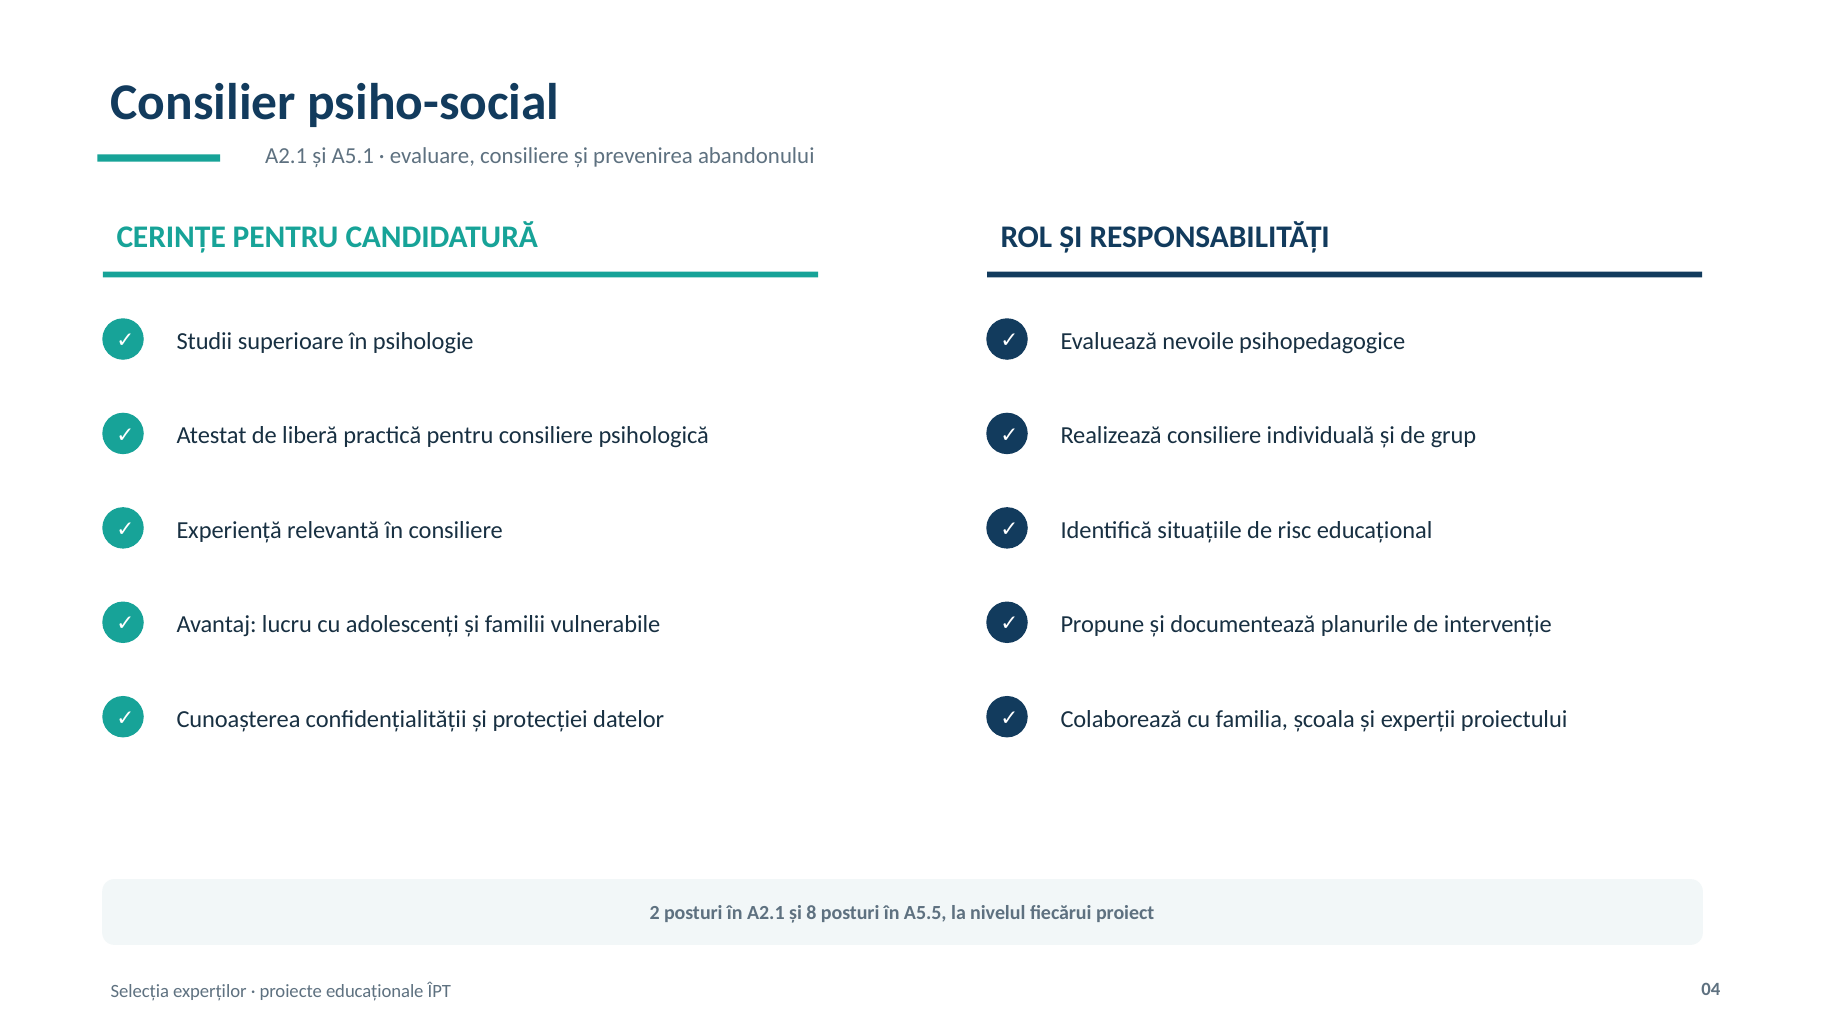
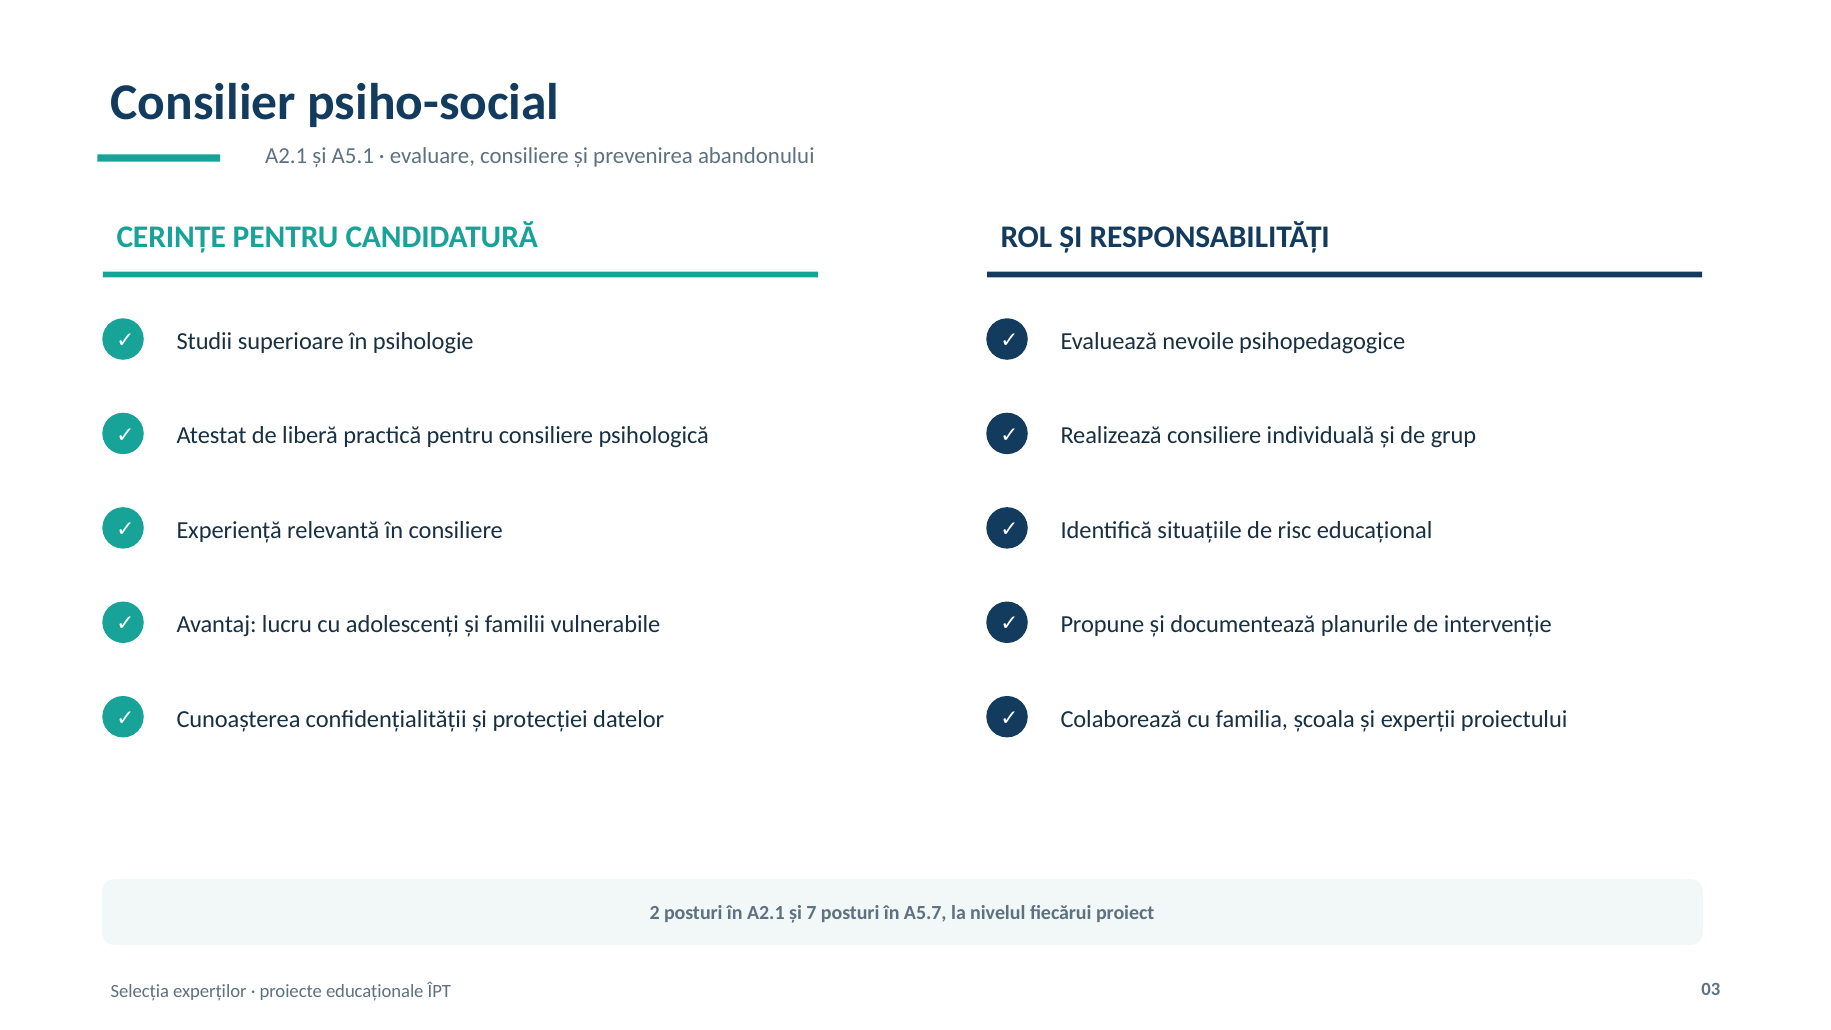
8: 8 -> 7
A5.5: A5.5 -> A5.7
04: 04 -> 03
